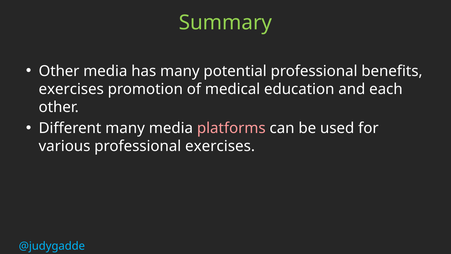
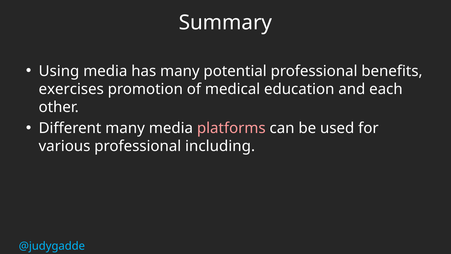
Summary colour: light green -> white
Other at (59, 71): Other -> Using
professional exercises: exercises -> including
